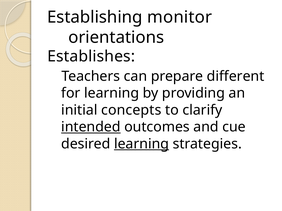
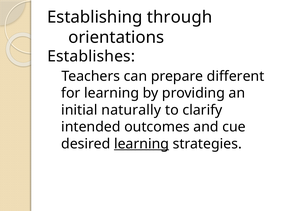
monitor: monitor -> through
concepts: concepts -> naturally
intended underline: present -> none
